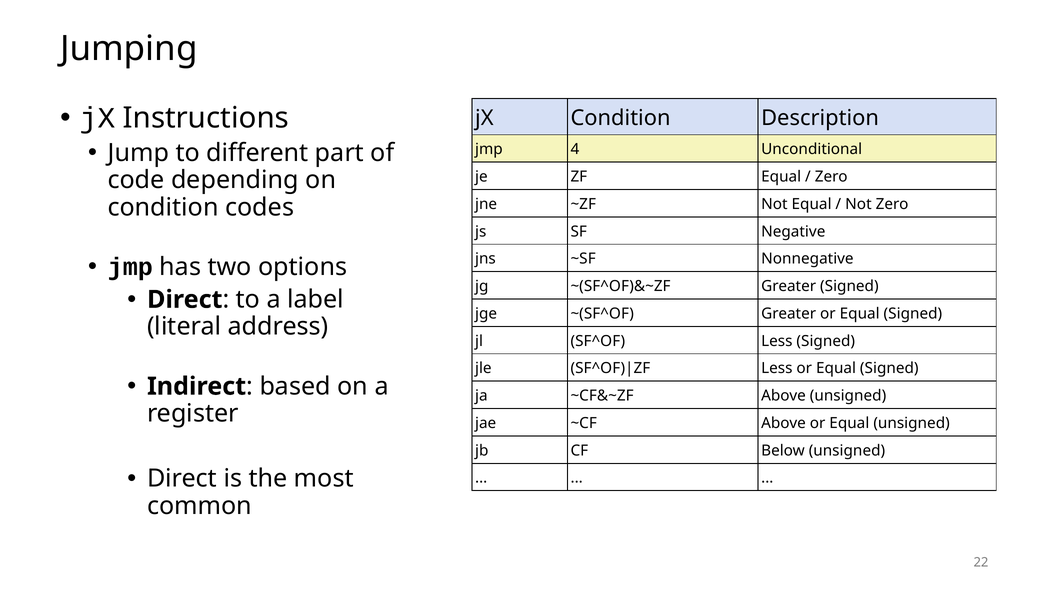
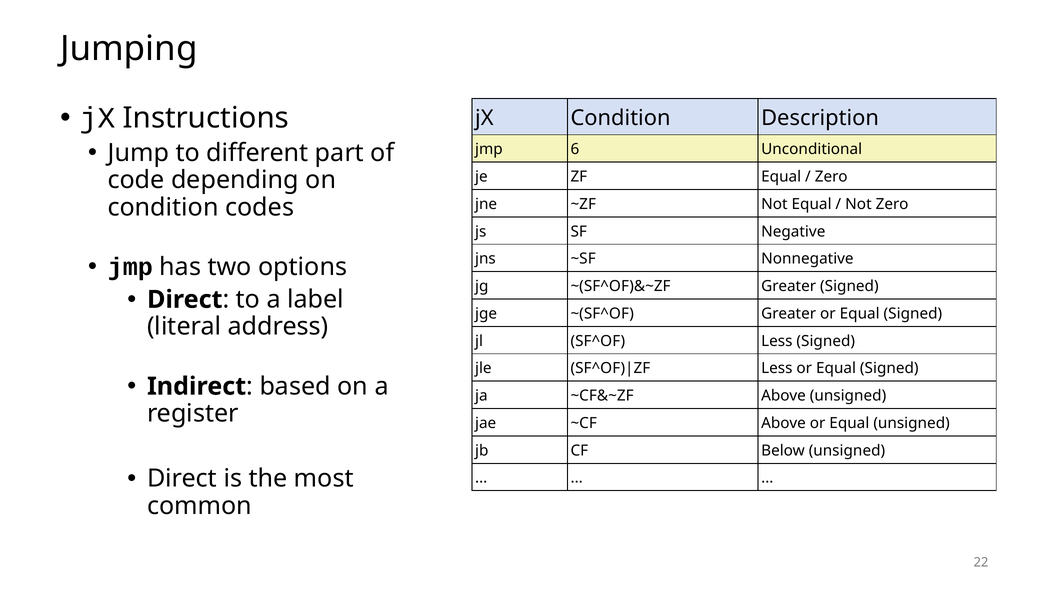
4: 4 -> 6
